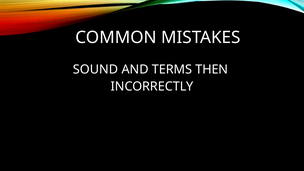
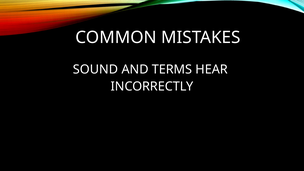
THEN: THEN -> HEAR
